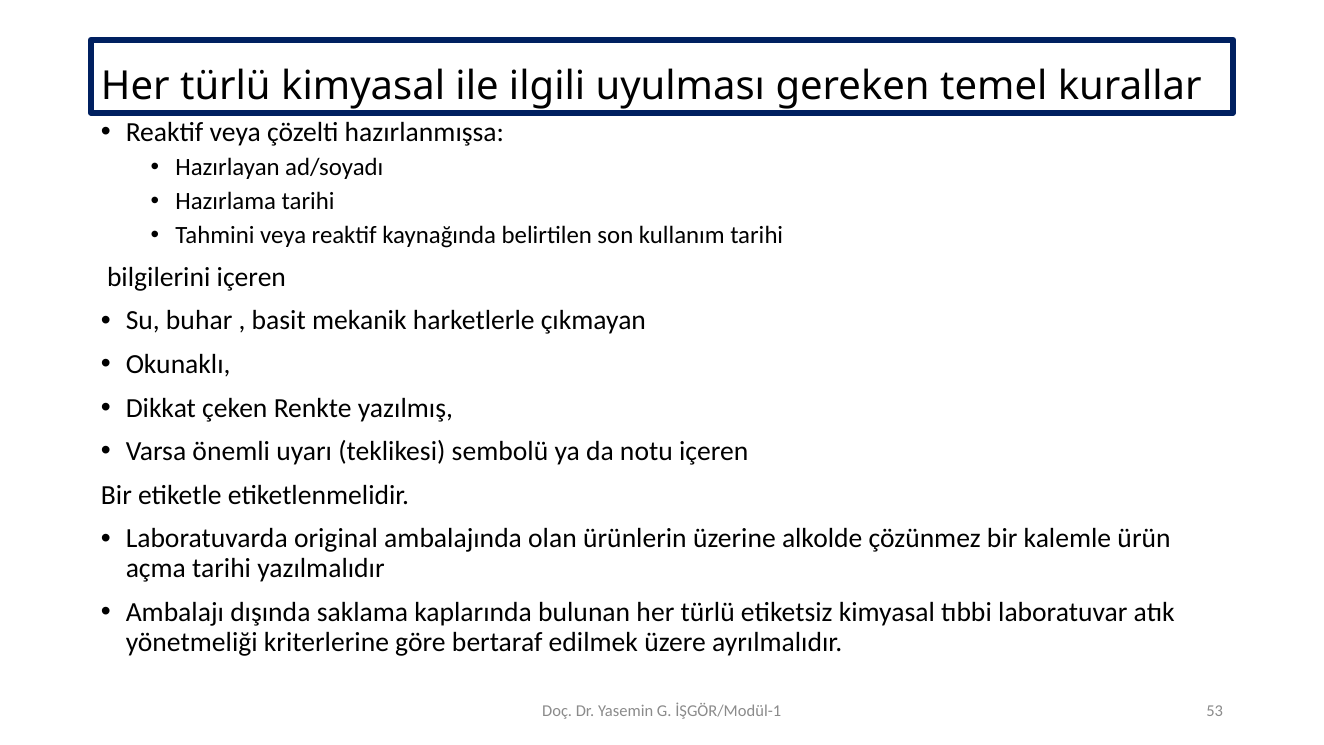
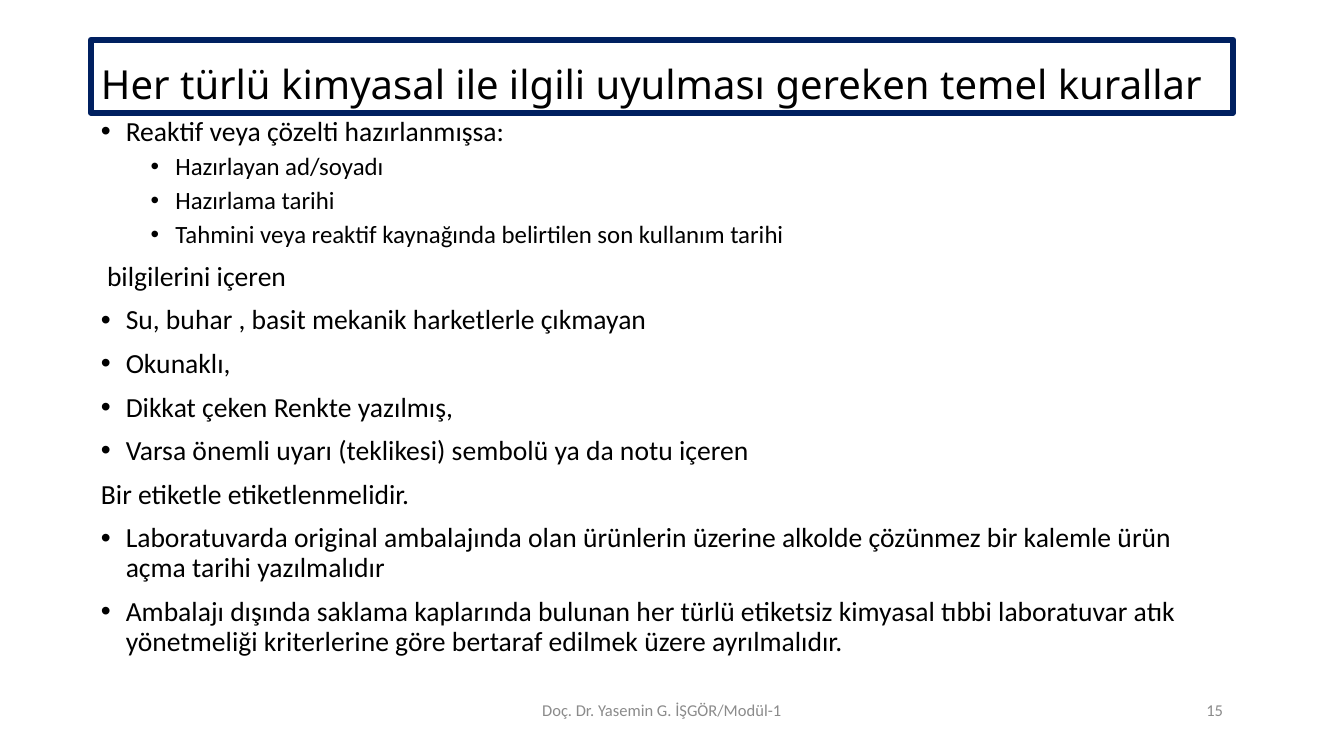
53: 53 -> 15
